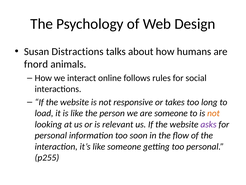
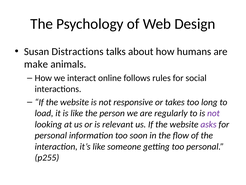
fnord: fnord -> make
are someone: someone -> regularly
not at (213, 113) colour: orange -> purple
